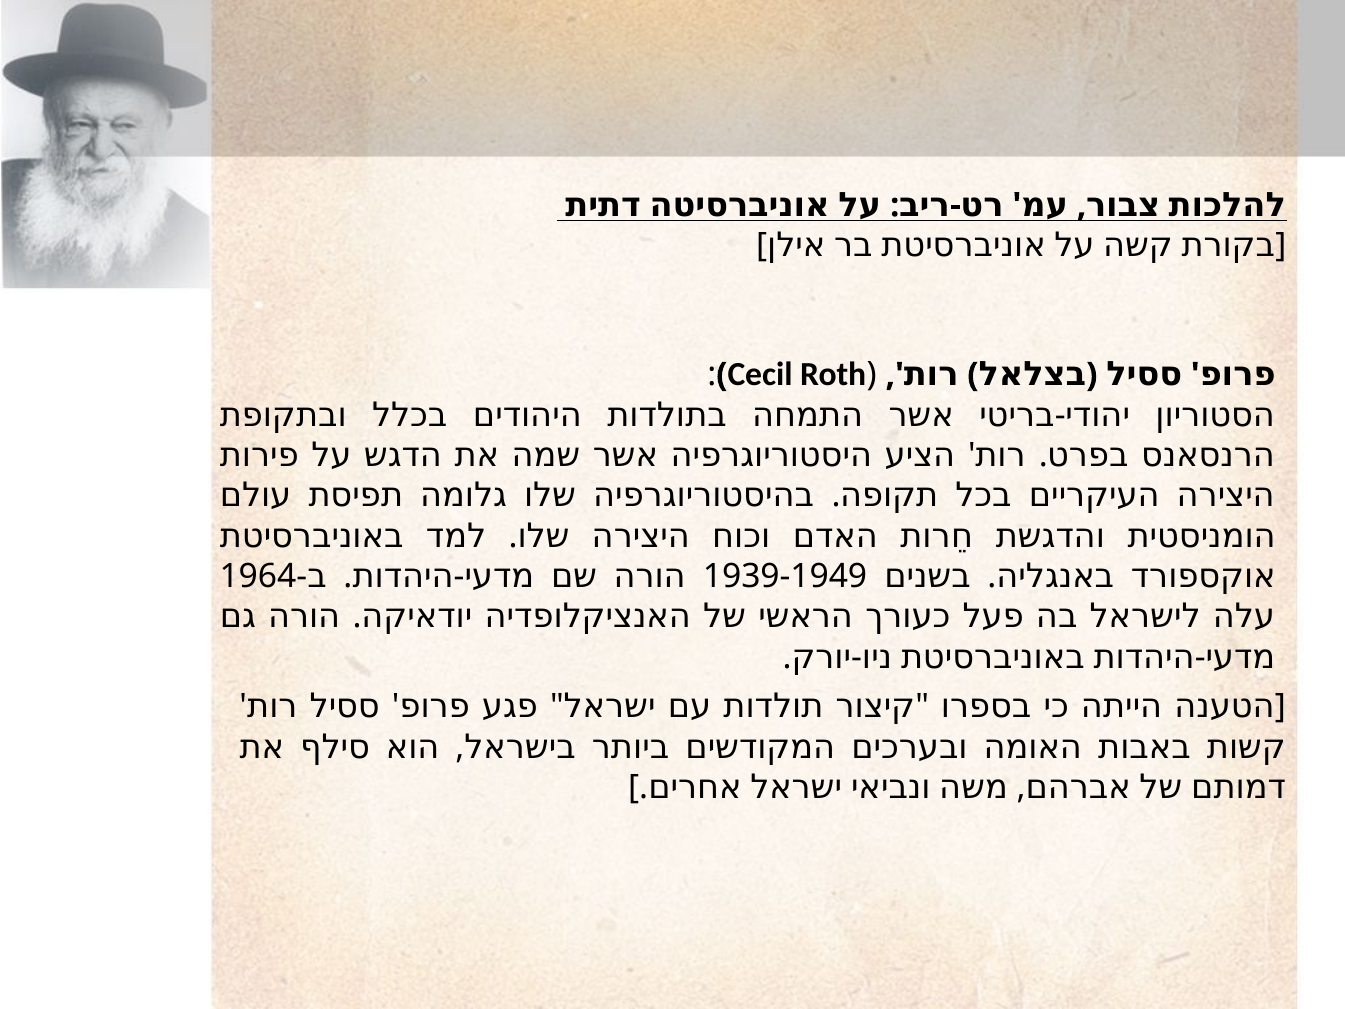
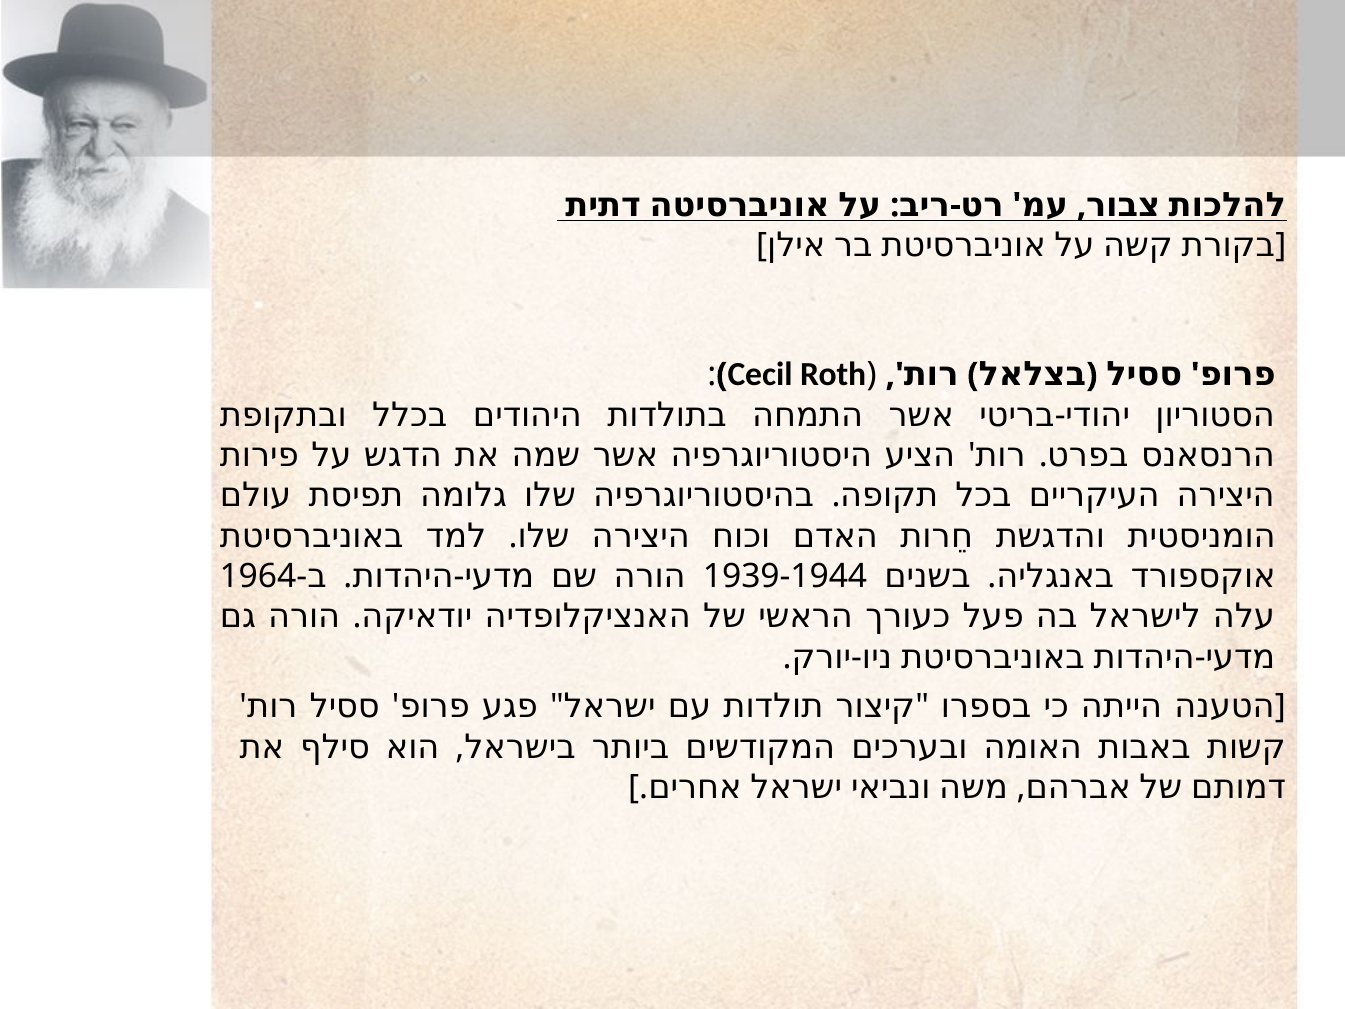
1939-1949: 1939-1949 -> 1939-1944
